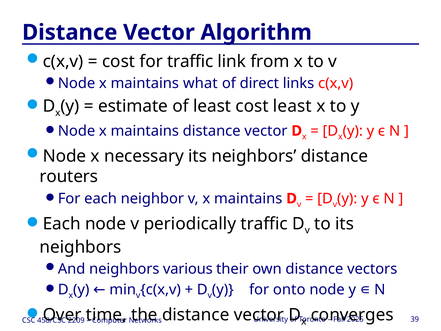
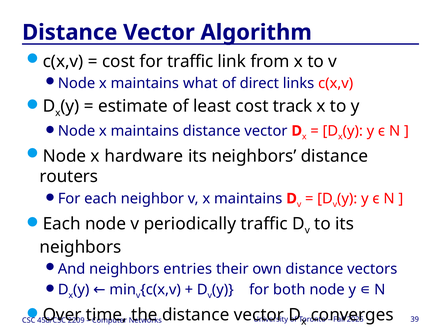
cost least: least -> track
necessary: necessary -> hardware
various: various -> entries
onto: onto -> both
